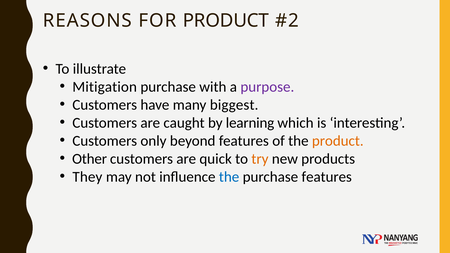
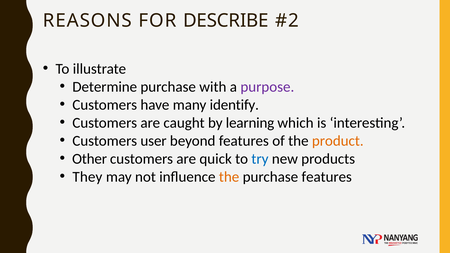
FOR PRODUCT: PRODUCT -> DESCRIBE
Mitigation: Mitigation -> Determine
biggest: biggest -> identify
only: only -> user
try colour: orange -> blue
the at (229, 177) colour: blue -> orange
